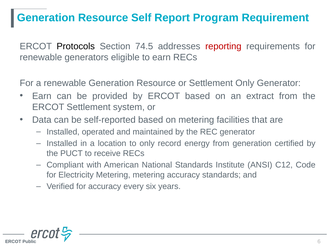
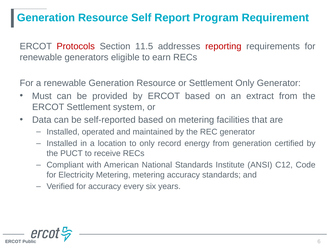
Protocols colour: black -> red
74.5: 74.5 -> 11.5
Earn at (42, 96): Earn -> Must
